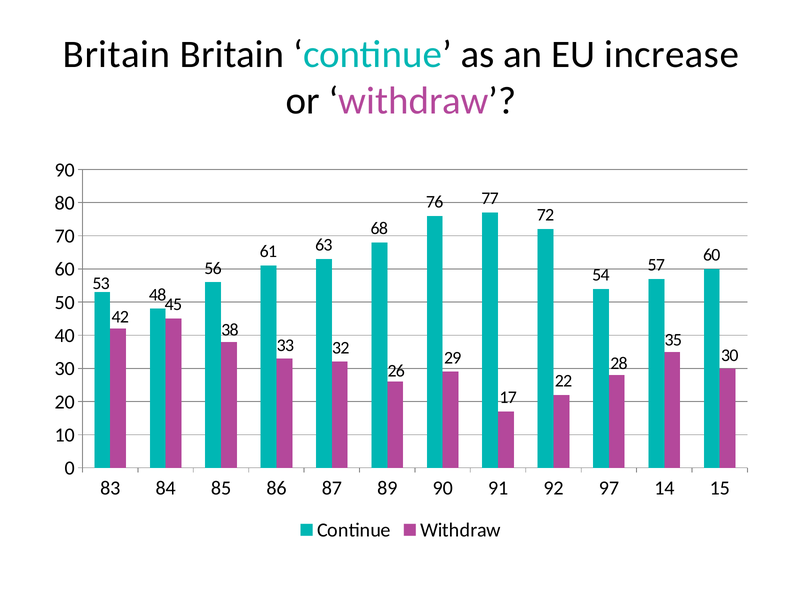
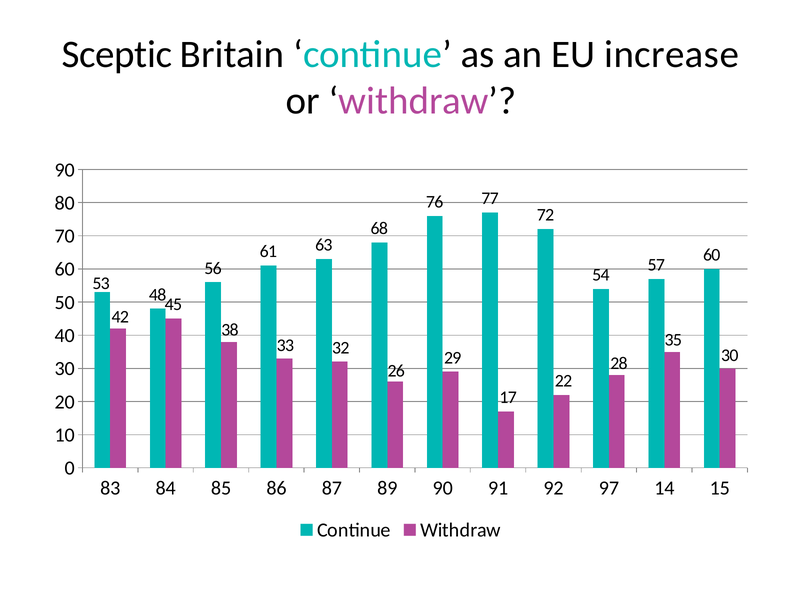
Britain at (117, 54): Britain -> Sceptic
